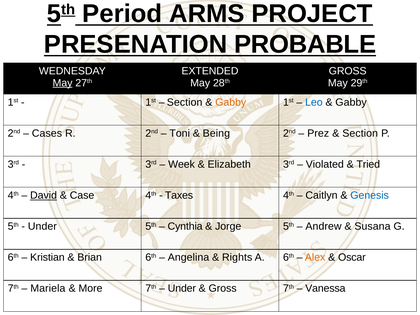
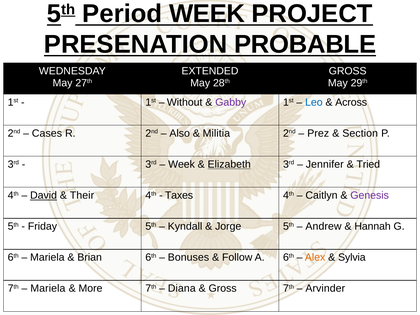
Period ARMS: ARMS -> WEEK
May at (63, 83) underline: present -> none
Section at (185, 102): Section -> Without
Gabby at (231, 102) colour: orange -> purple
Gabby at (351, 102): Gabby -> Across
Toni: Toni -> Also
Being: Being -> Militia
Elizabeth underline: none -> present
Violated: Violated -> Jennifer
Case: Case -> Their
Genesis colour: blue -> purple
Under at (42, 226): Under -> Friday
Cynthia: Cynthia -> Kyndall
Susana: Susana -> Hannah
Kristian at (47, 257): Kristian -> Mariela
Angelina: Angelina -> Bonuses
Rights: Rights -> Follow
Oscar: Oscar -> Sylvia
Under at (182, 289): Under -> Diana
Vanessa: Vanessa -> Arvinder
